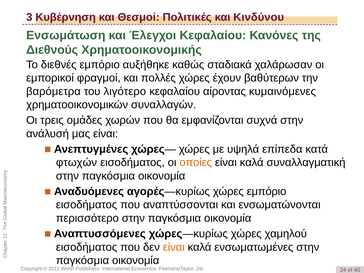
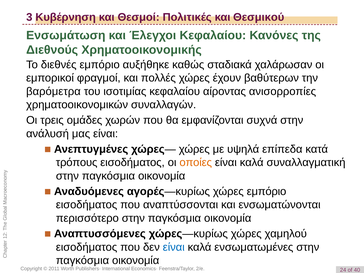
Κινδύνου: Κινδύνου -> Θεσμικού
λιγότερο: λιγότερο -> ισοτιμίας
κυμαινόμενες: κυμαινόμενες -> ανισορροπίες
φτωχών: φτωχών -> τρόπους
είναι at (174, 247) colour: orange -> blue
